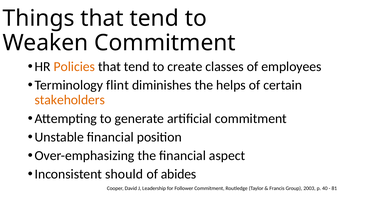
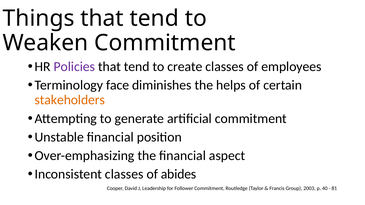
Policies colour: orange -> purple
flint: flint -> face
Inconsistent should: should -> classes
